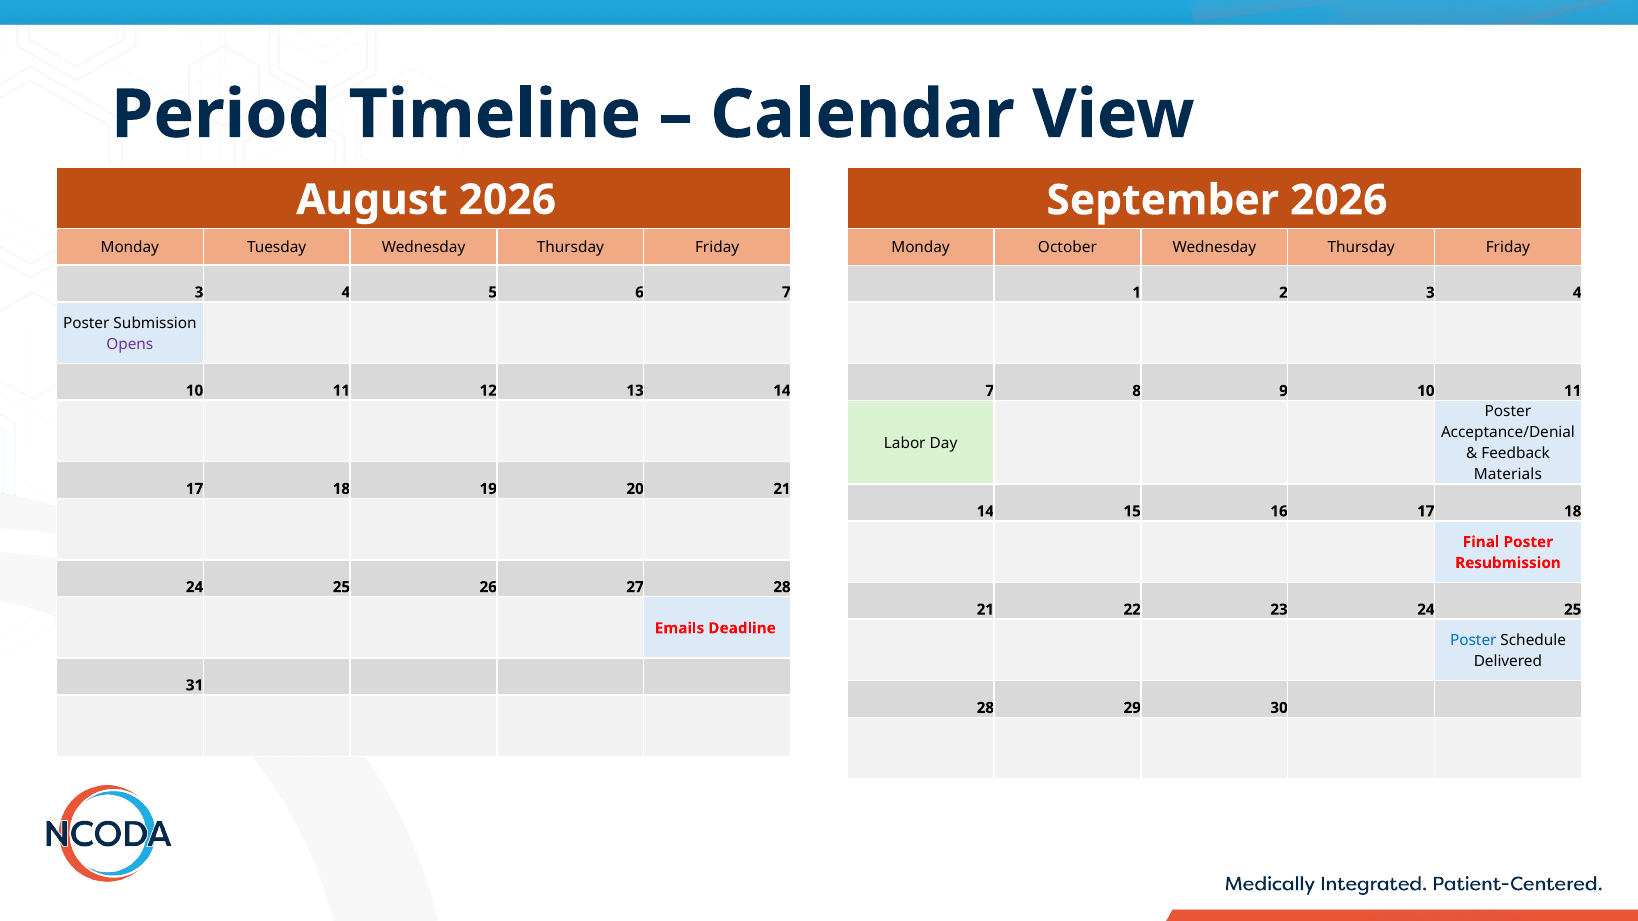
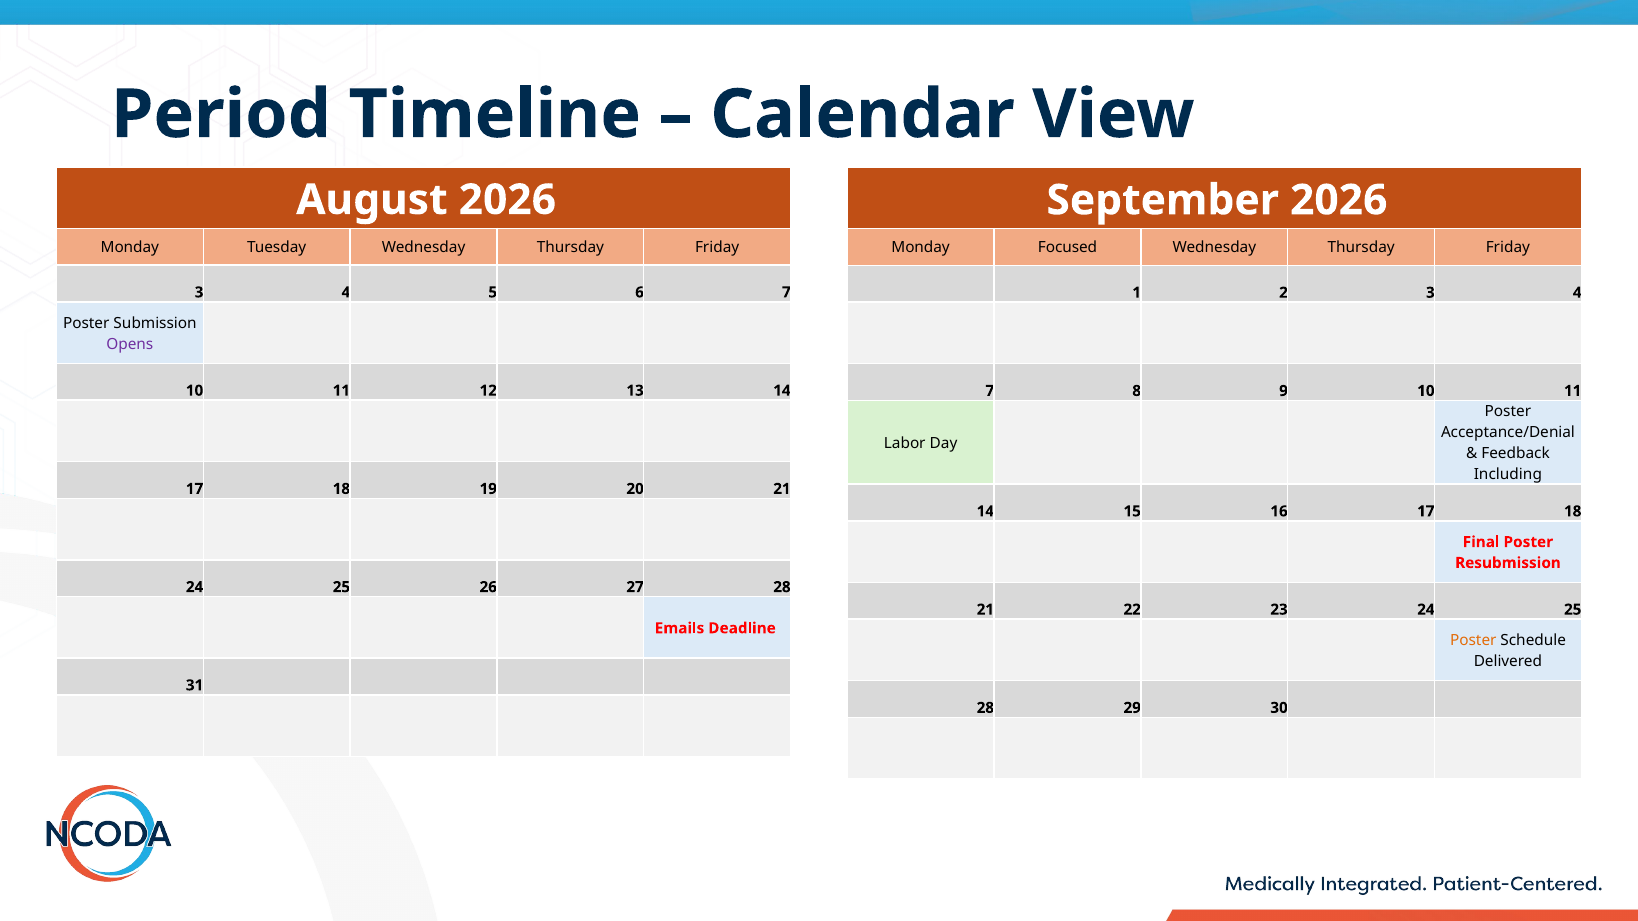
October: October -> Focused
Materials: Materials -> Including
Poster at (1473, 641) colour: blue -> orange
